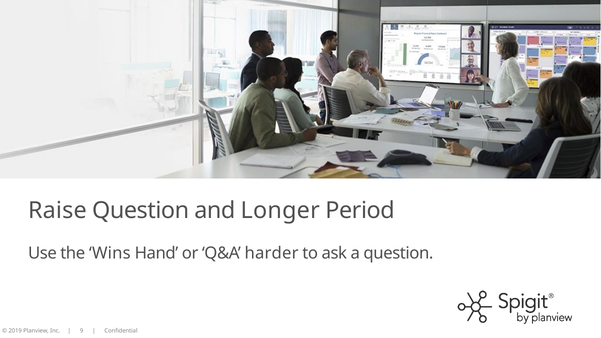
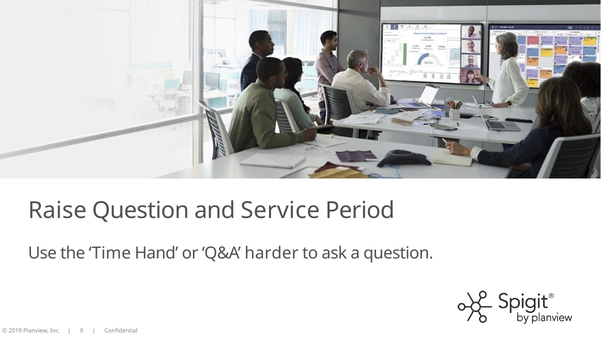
Longer: Longer -> Service
Wins: Wins -> Time
